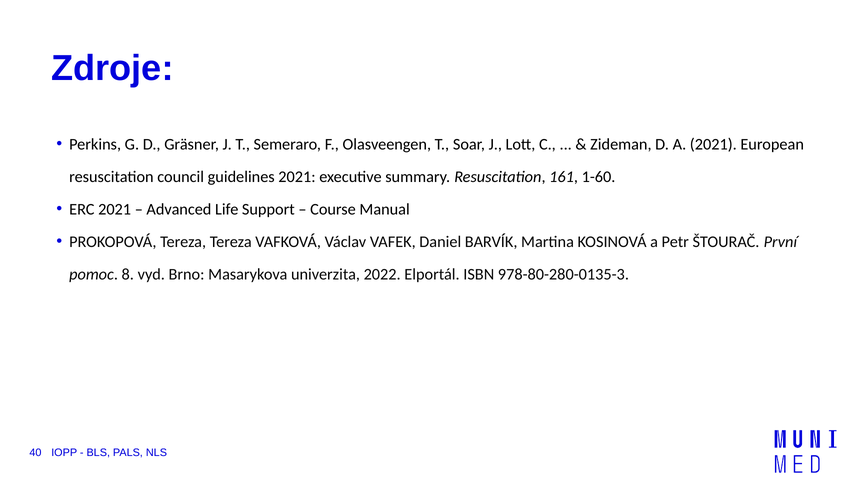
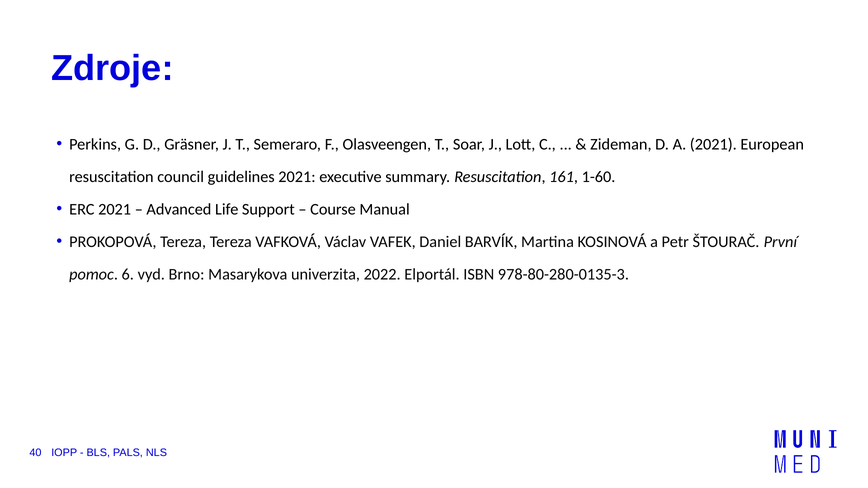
8: 8 -> 6
